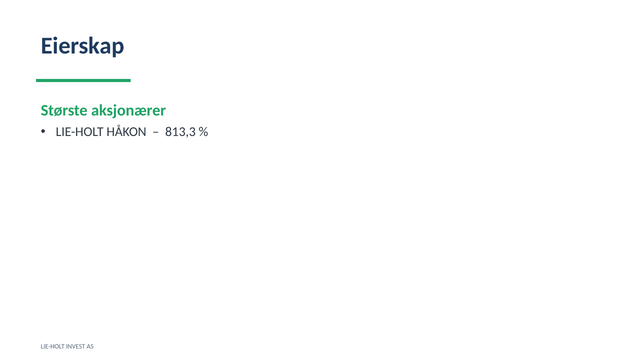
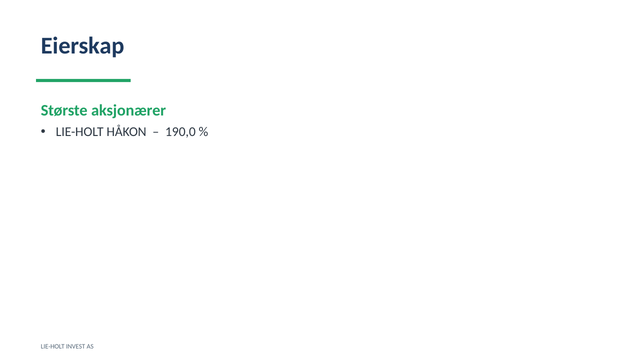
813,3: 813,3 -> 190,0
